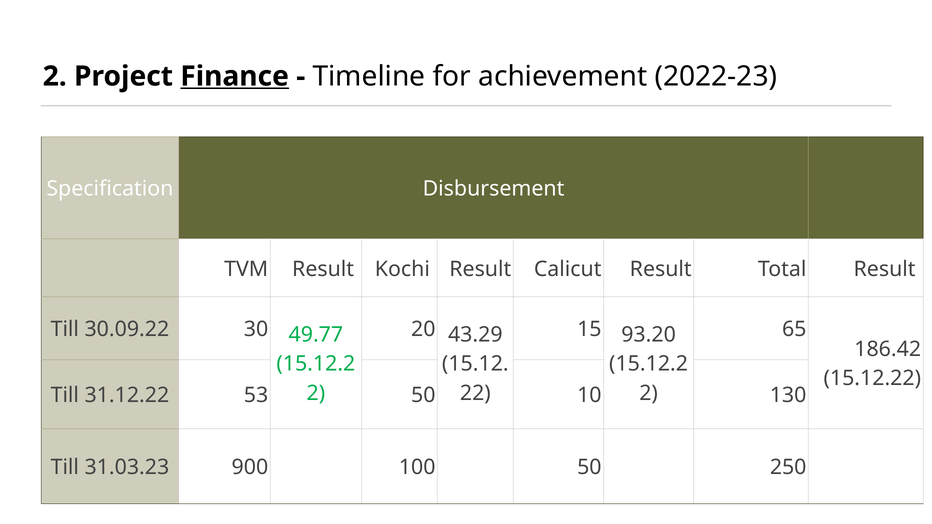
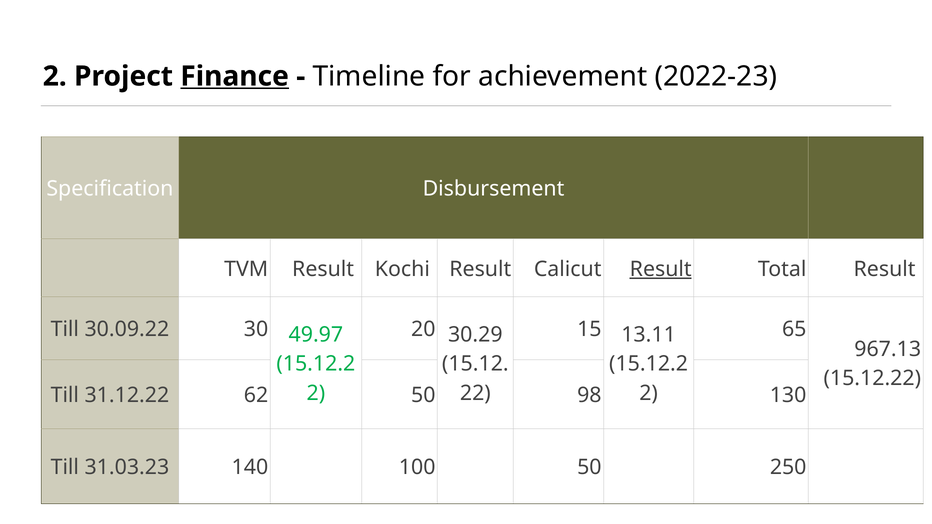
Result at (661, 269) underline: none -> present
49.77: 49.77 -> 49.97
43.29: 43.29 -> 30.29
93.20: 93.20 -> 13.11
186.42: 186.42 -> 967.13
53: 53 -> 62
10: 10 -> 98
900: 900 -> 140
